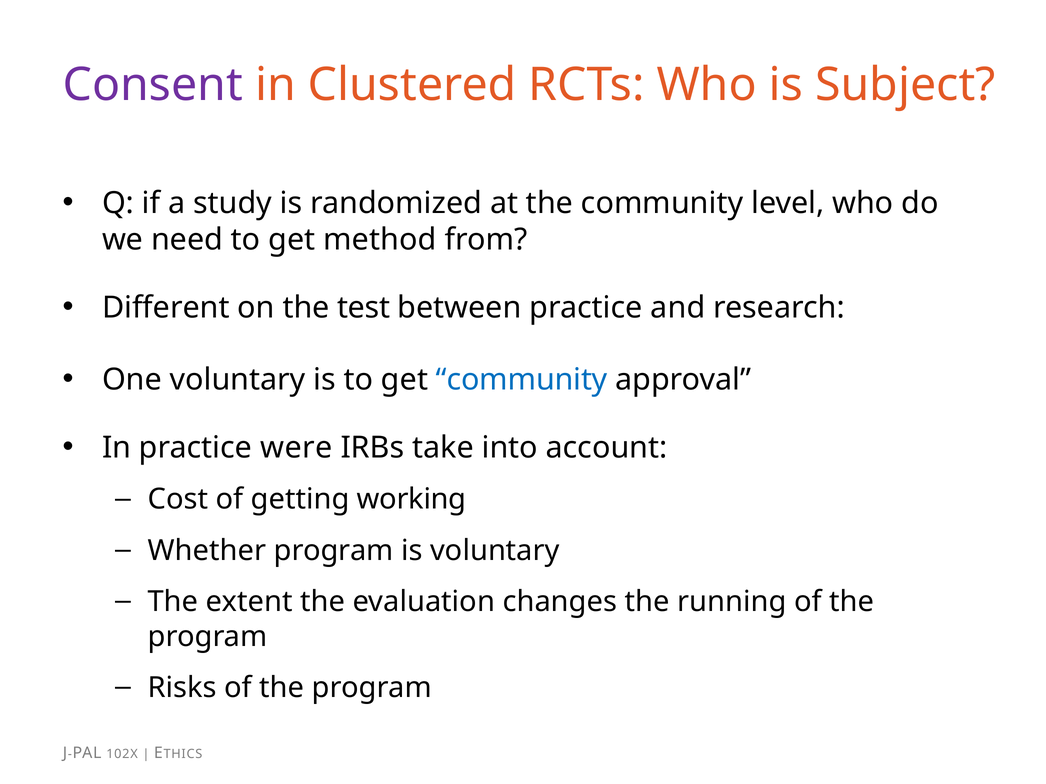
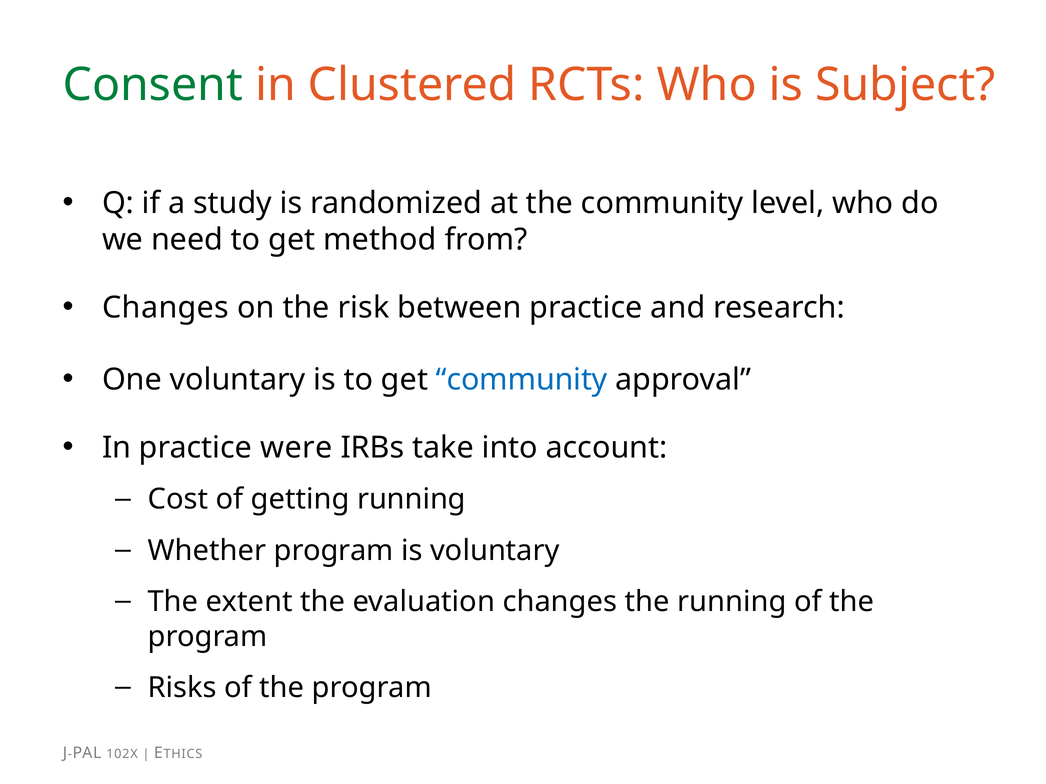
Consent colour: purple -> green
Different at (166, 308): Different -> Changes
test: test -> risk
getting working: working -> running
